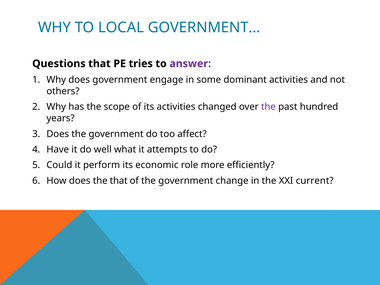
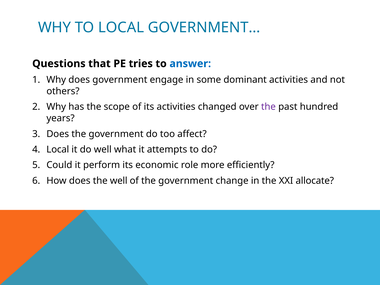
answer colour: purple -> blue
Have at (58, 149): Have -> Local
the that: that -> well
current: current -> allocate
